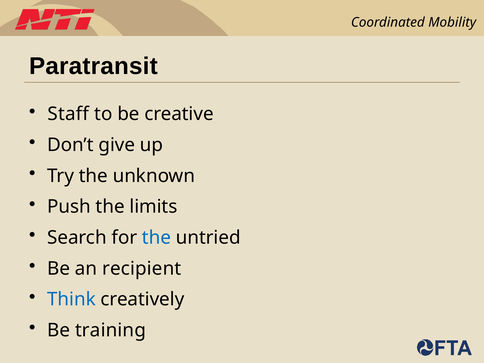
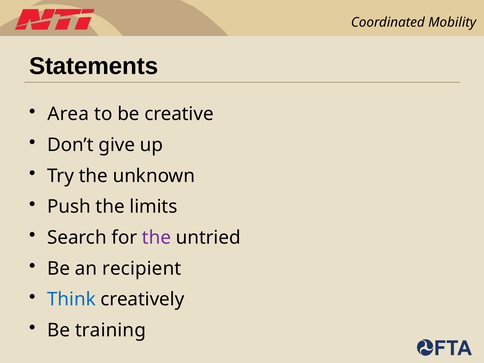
Paratransit: Paratransit -> Statements
Staff: Staff -> Area
the at (156, 238) colour: blue -> purple
